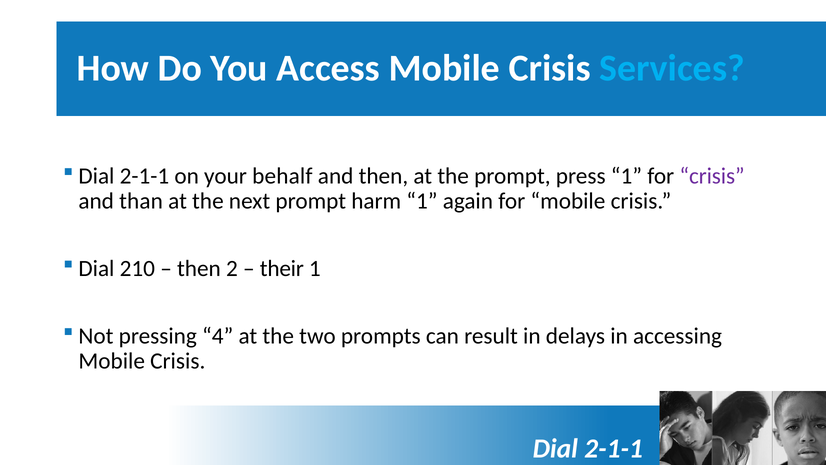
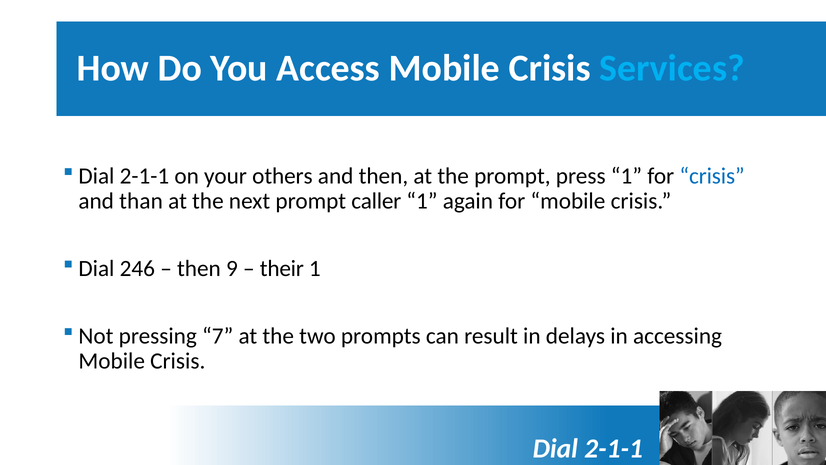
behalf: behalf -> others
crisis at (712, 176) colour: purple -> blue
harm: harm -> caller
210: 210 -> 246
2: 2 -> 9
4: 4 -> 7
